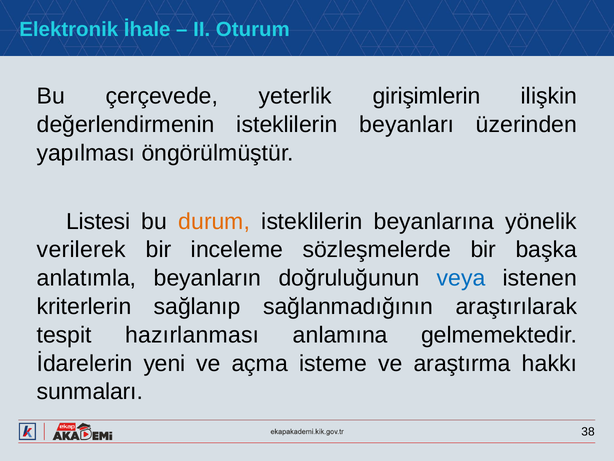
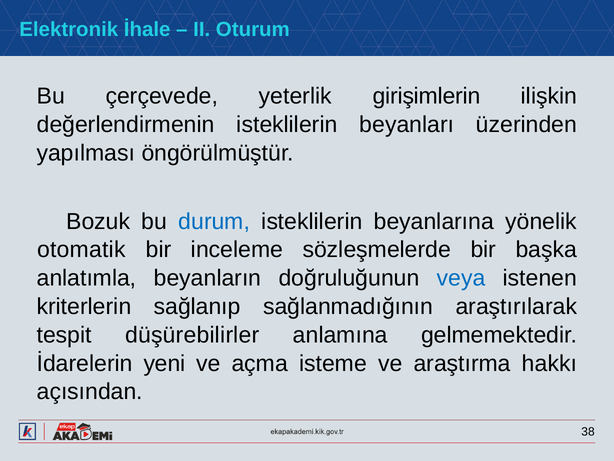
Listesi: Listesi -> Bozuk
durum colour: orange -> blue
verilerek: verilerek -> otomatik
hazırlanması: hazırlanması -> düşürebilirler
sunmaları: sunmaları -> açısından
